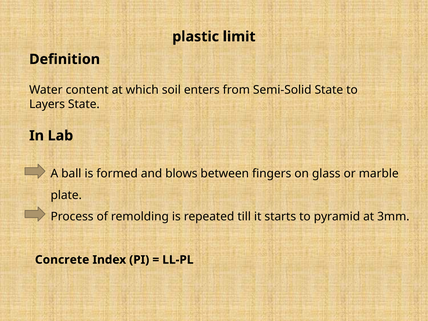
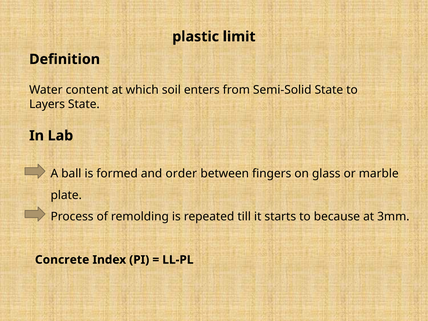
blows: blows -> order
pyramid: pyramid -> because
